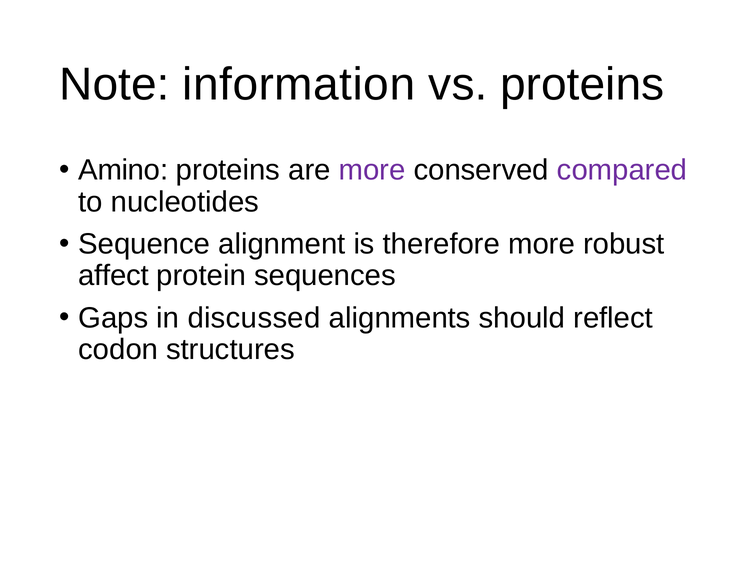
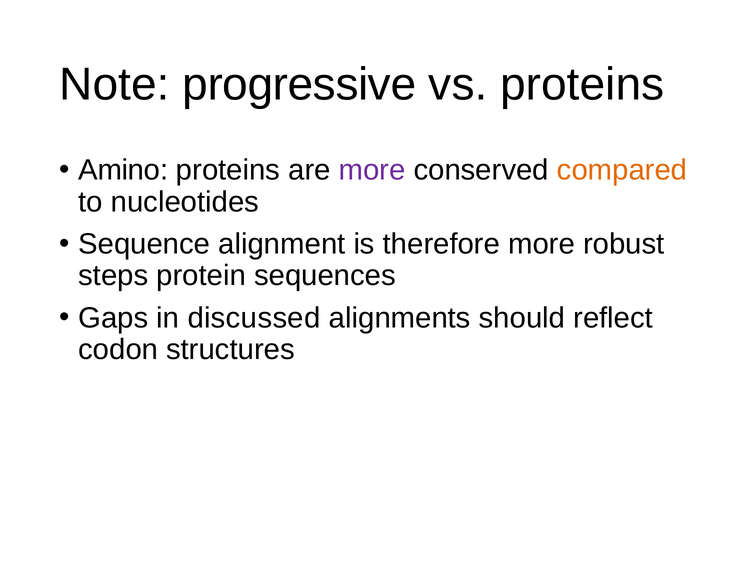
information: information -> progressive
compared colour: purple -> orange
affect: affect -> steps
